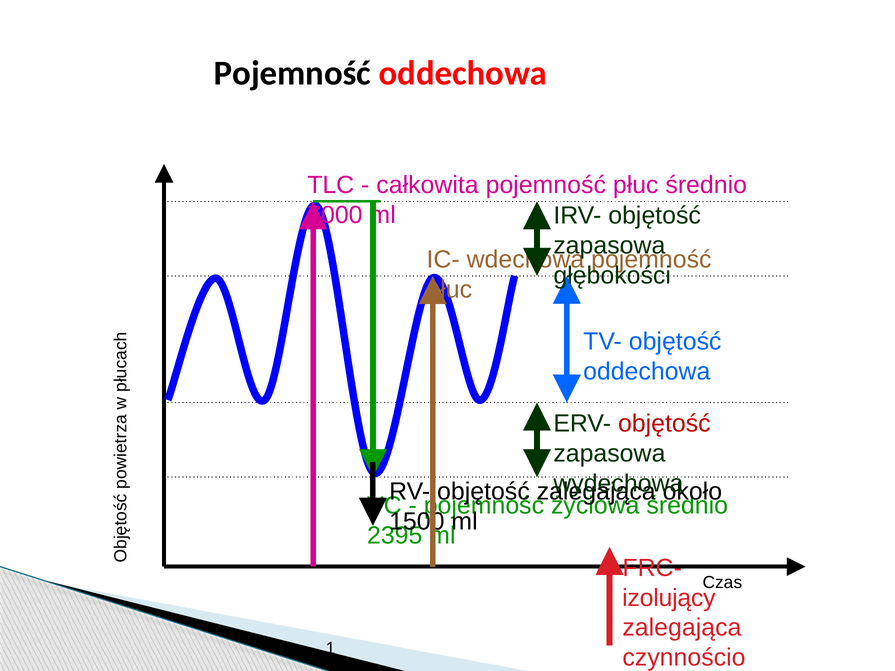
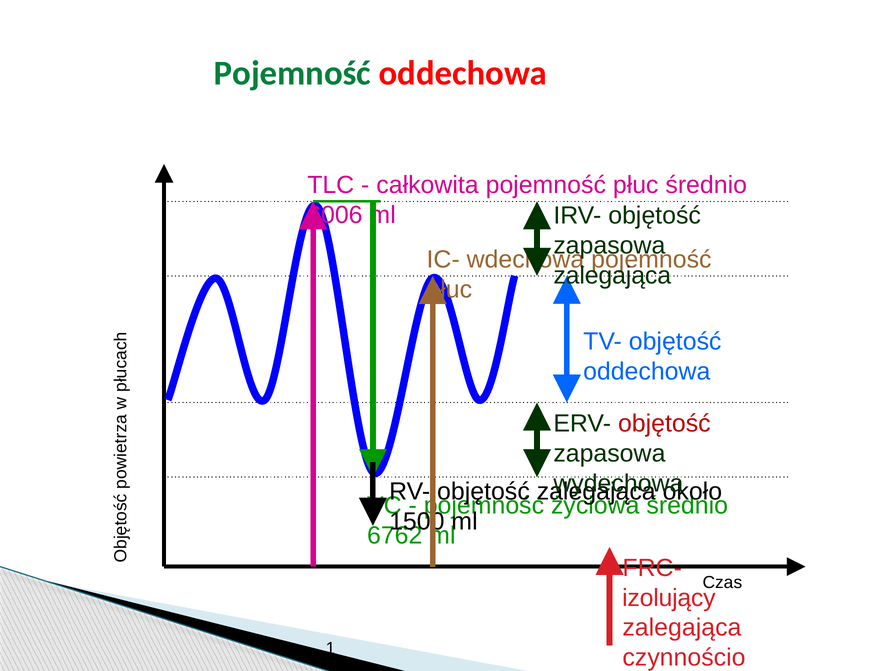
Pojemność at (292, 73) colour: black -> green
7000: 7000 -> 6006
głębokości at (612, 276): głębokości -> zalegająca
2395: 2395 -> 6762
